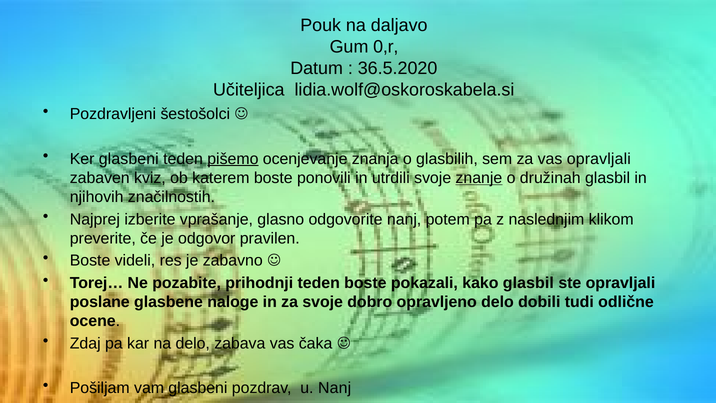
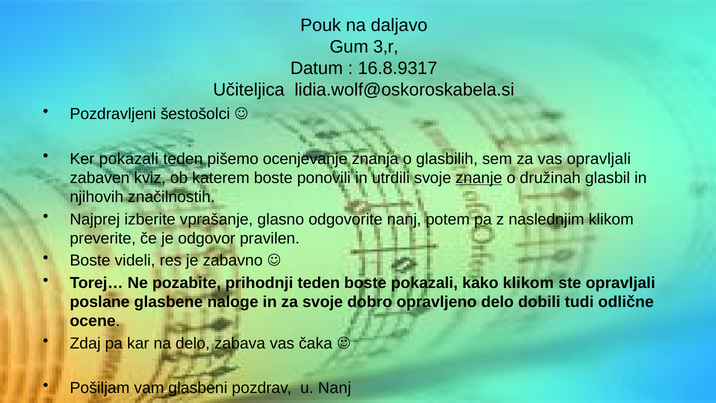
0,r: 0,r -> 3,r
36.5.2020: 36.5.2020 -> 16.8.9317
Ker glasbeni: glasbeni -> pokazali
pišemo underline: present -> none
kako glasbil: glasbil -> klikom
